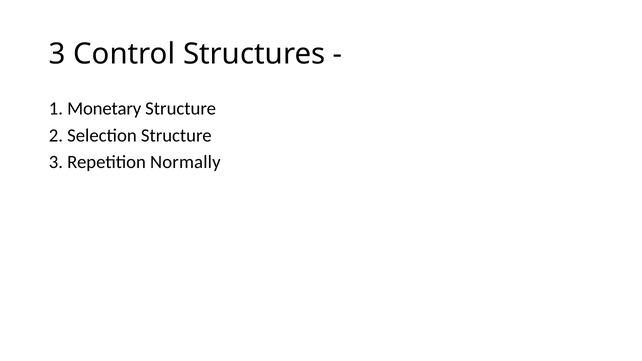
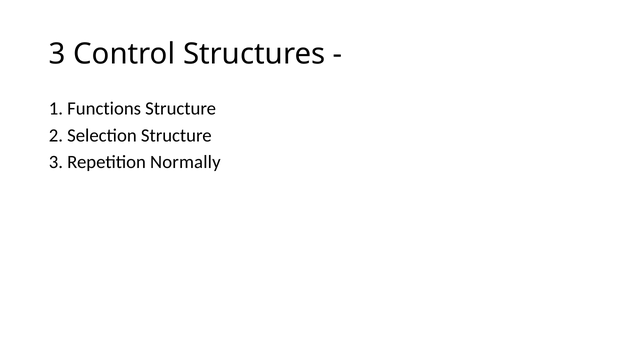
Monetary: Monetary -> Functions
